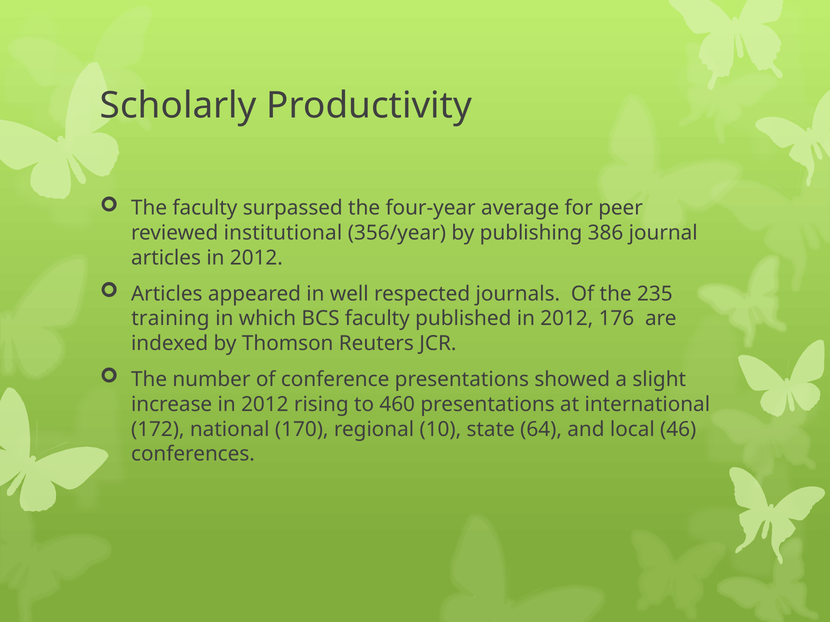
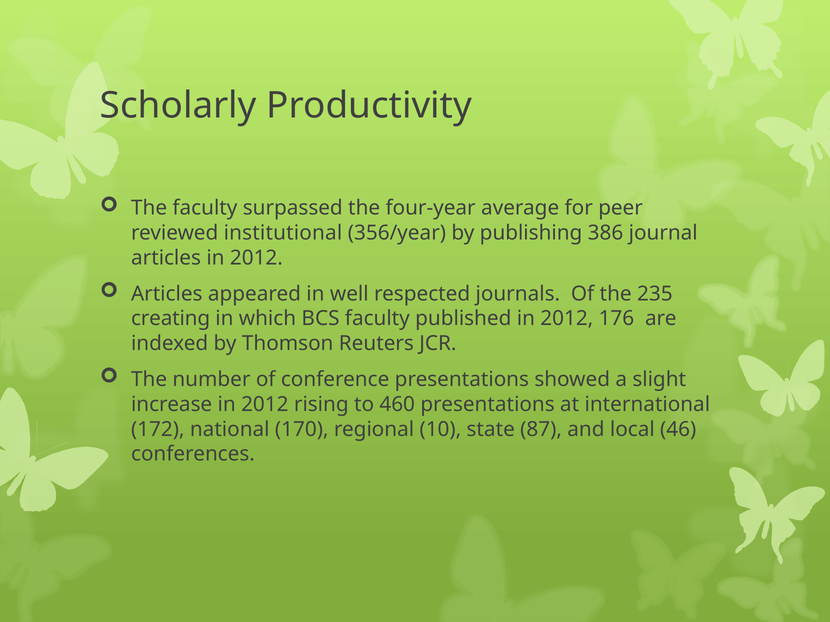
training: training -> creating
64: 64 -> 87
